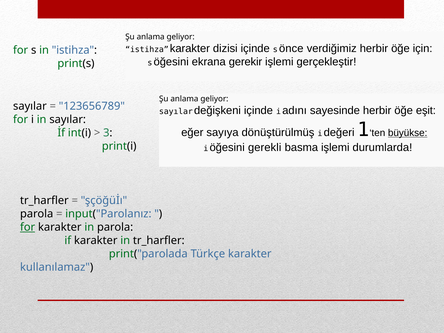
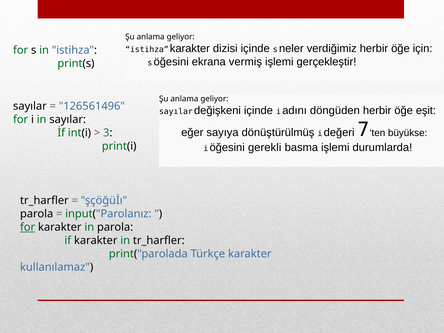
önce: önce -> neler
gerekir: gerekir -> vermiş
123656789: 123656789 -> 126561496
sayesinde: sayesinde -> döngüden
1: 1 -> 7
büyükse underline: present -> none
